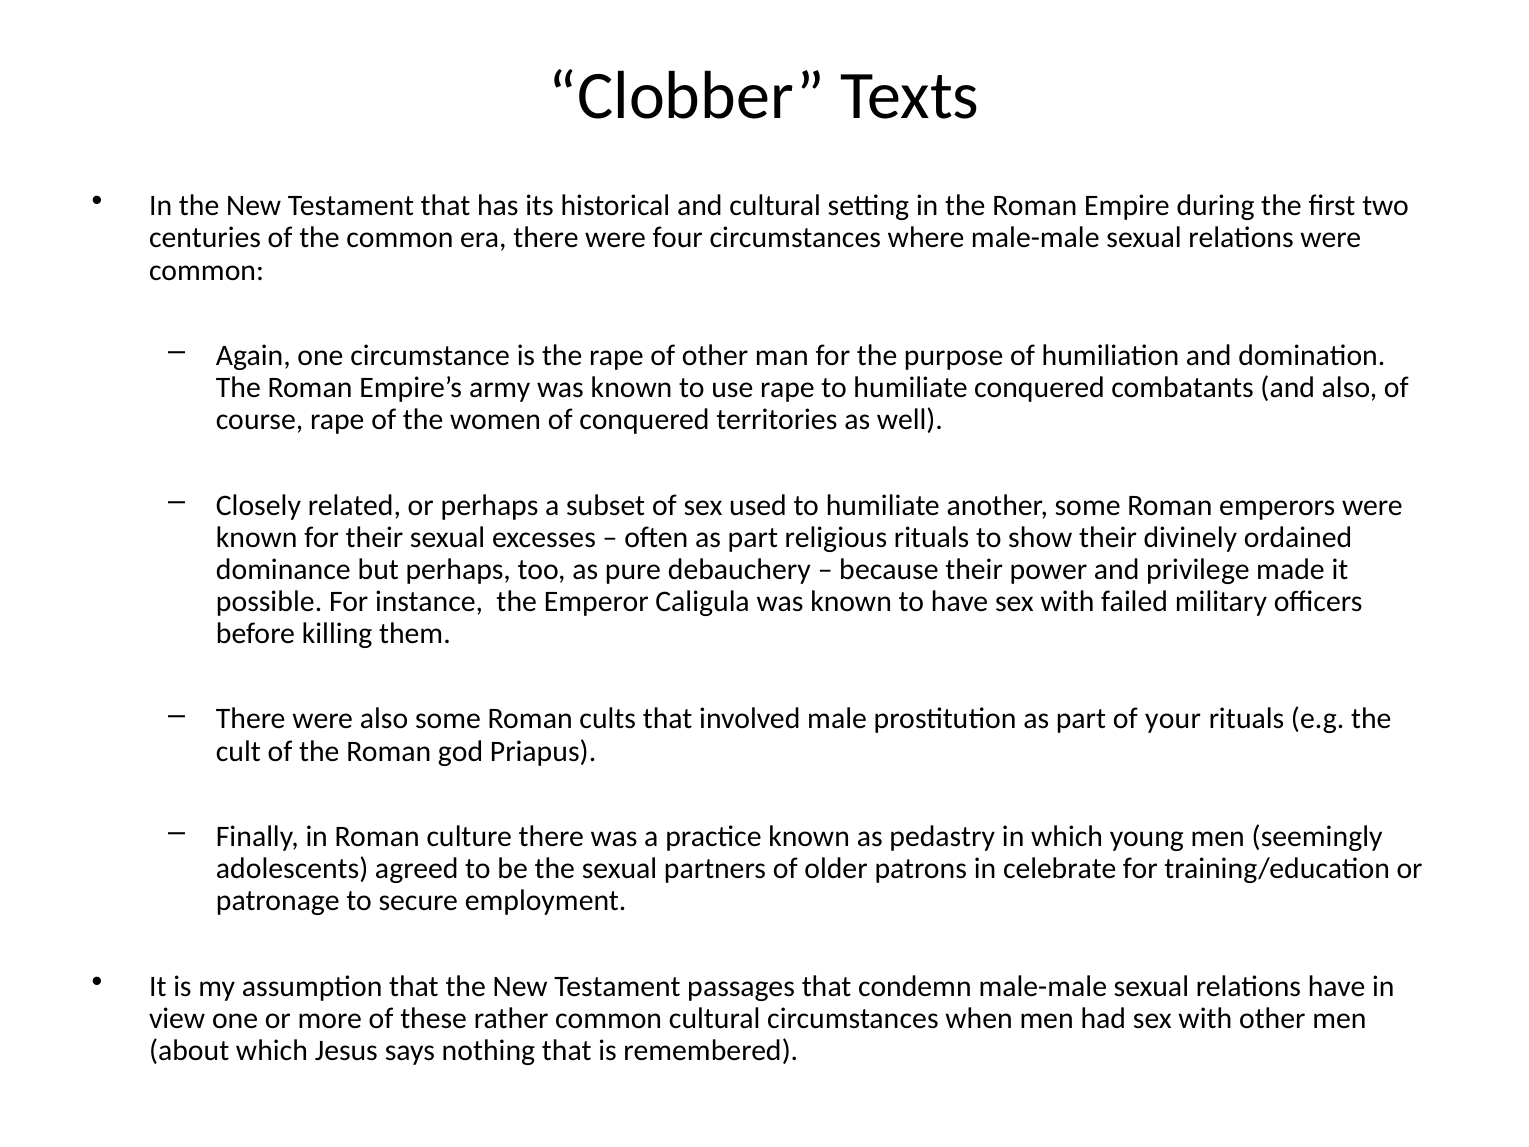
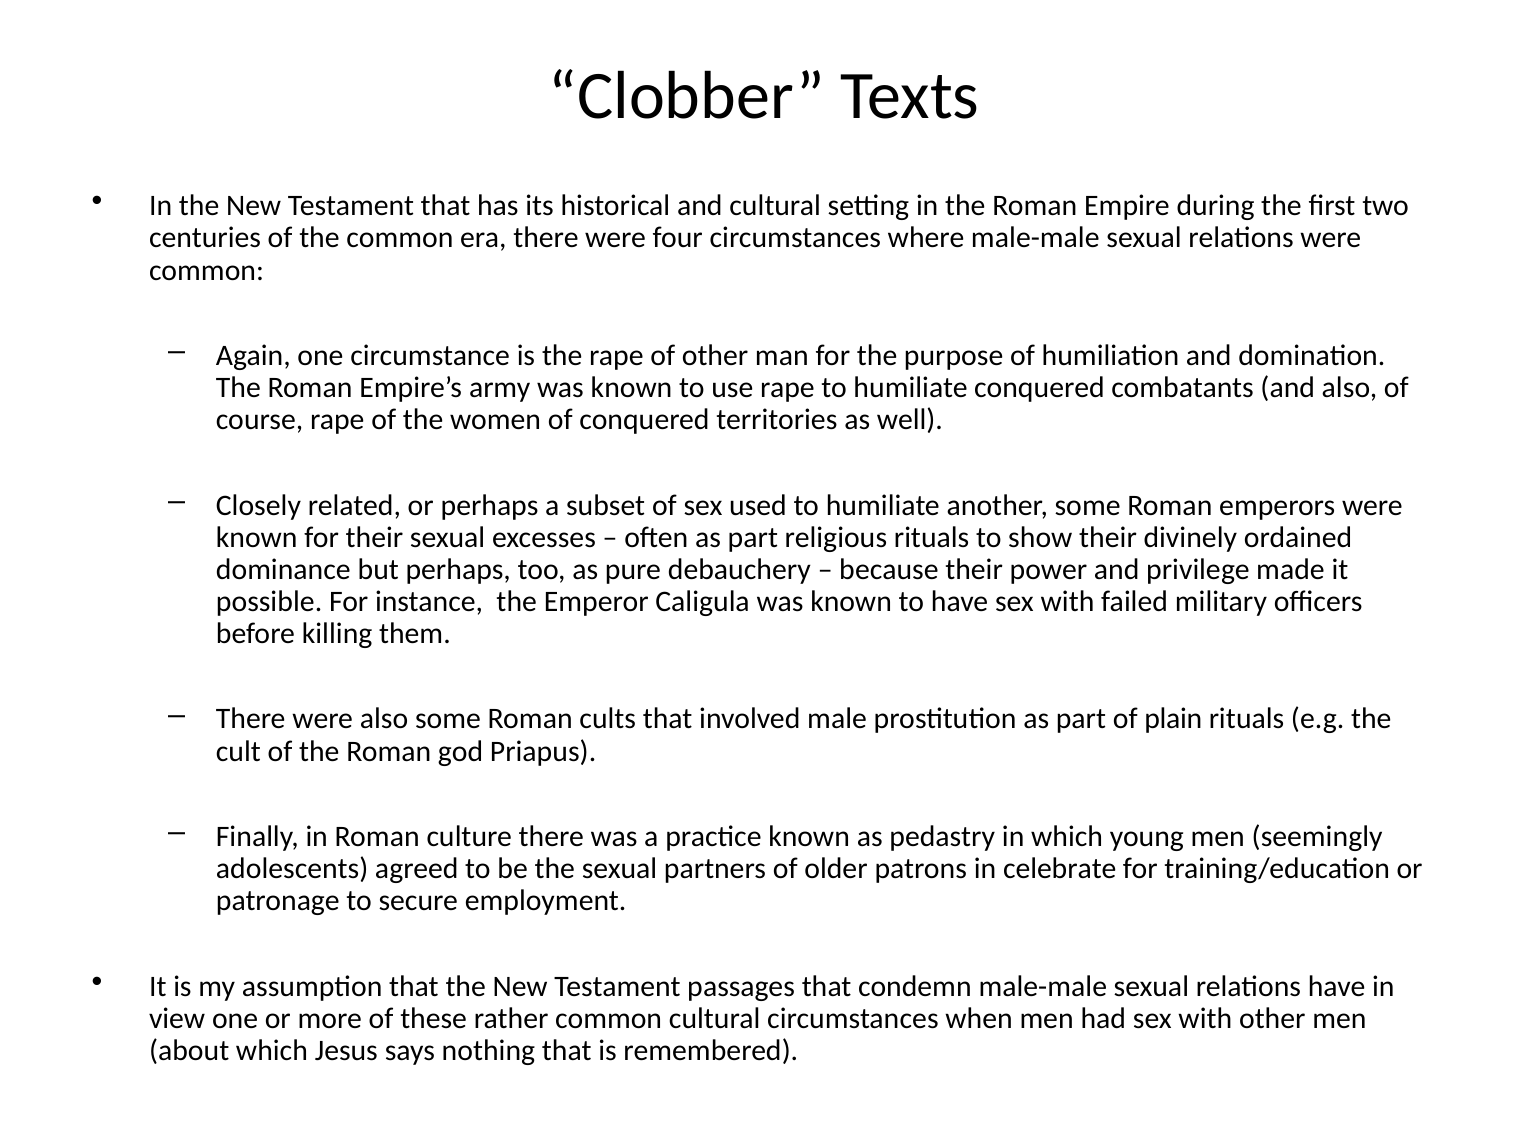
your: your -> plain
